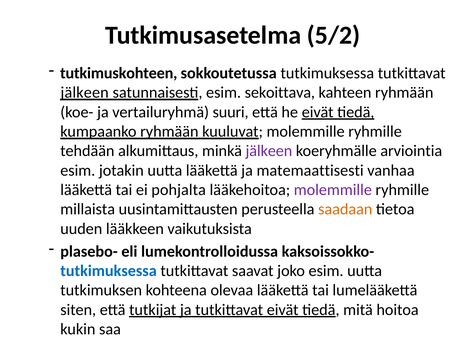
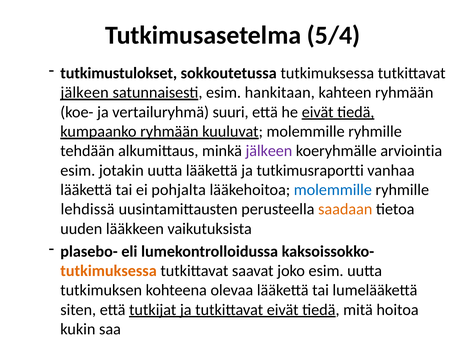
5/2: 5/2 -> 5/4
tutkimuskohteen: tutkimuskohteen -> tutkimustulokset
sekoittava: sekoittava -> hankitaan
matemaattisesti: matemaattisesti -> tutkimusraportti
molemmille at (333, 190) colour: purple -> blue
millaista: millaista -> lehdissä
tutkimuksessa at (109, 270) colour: blue -> orange
